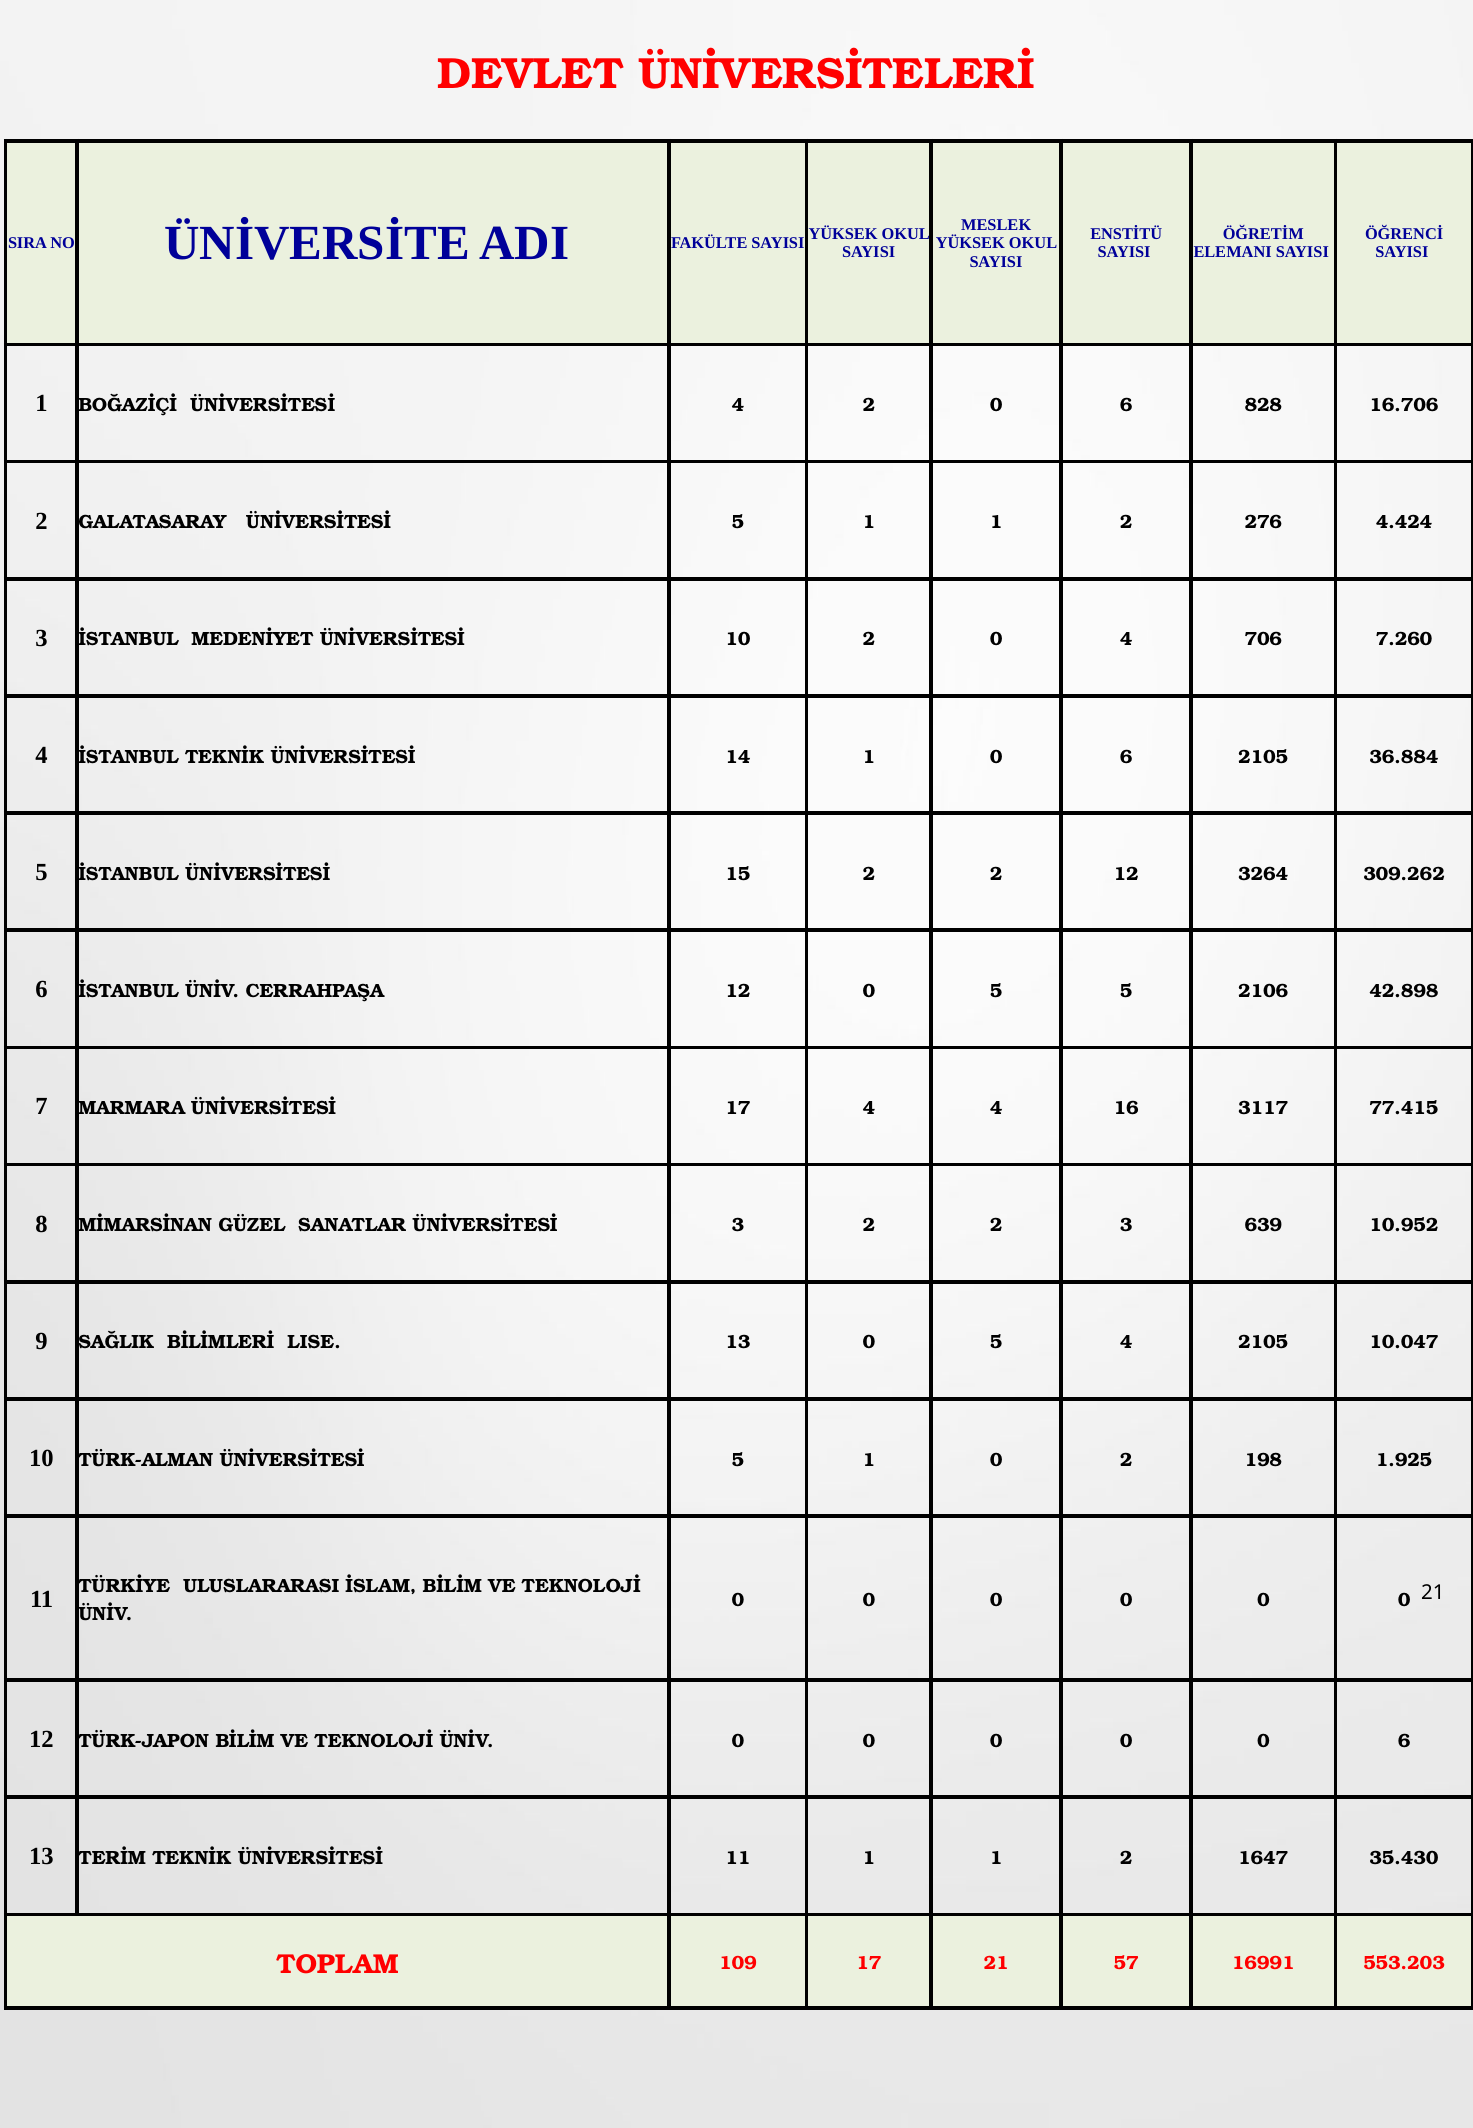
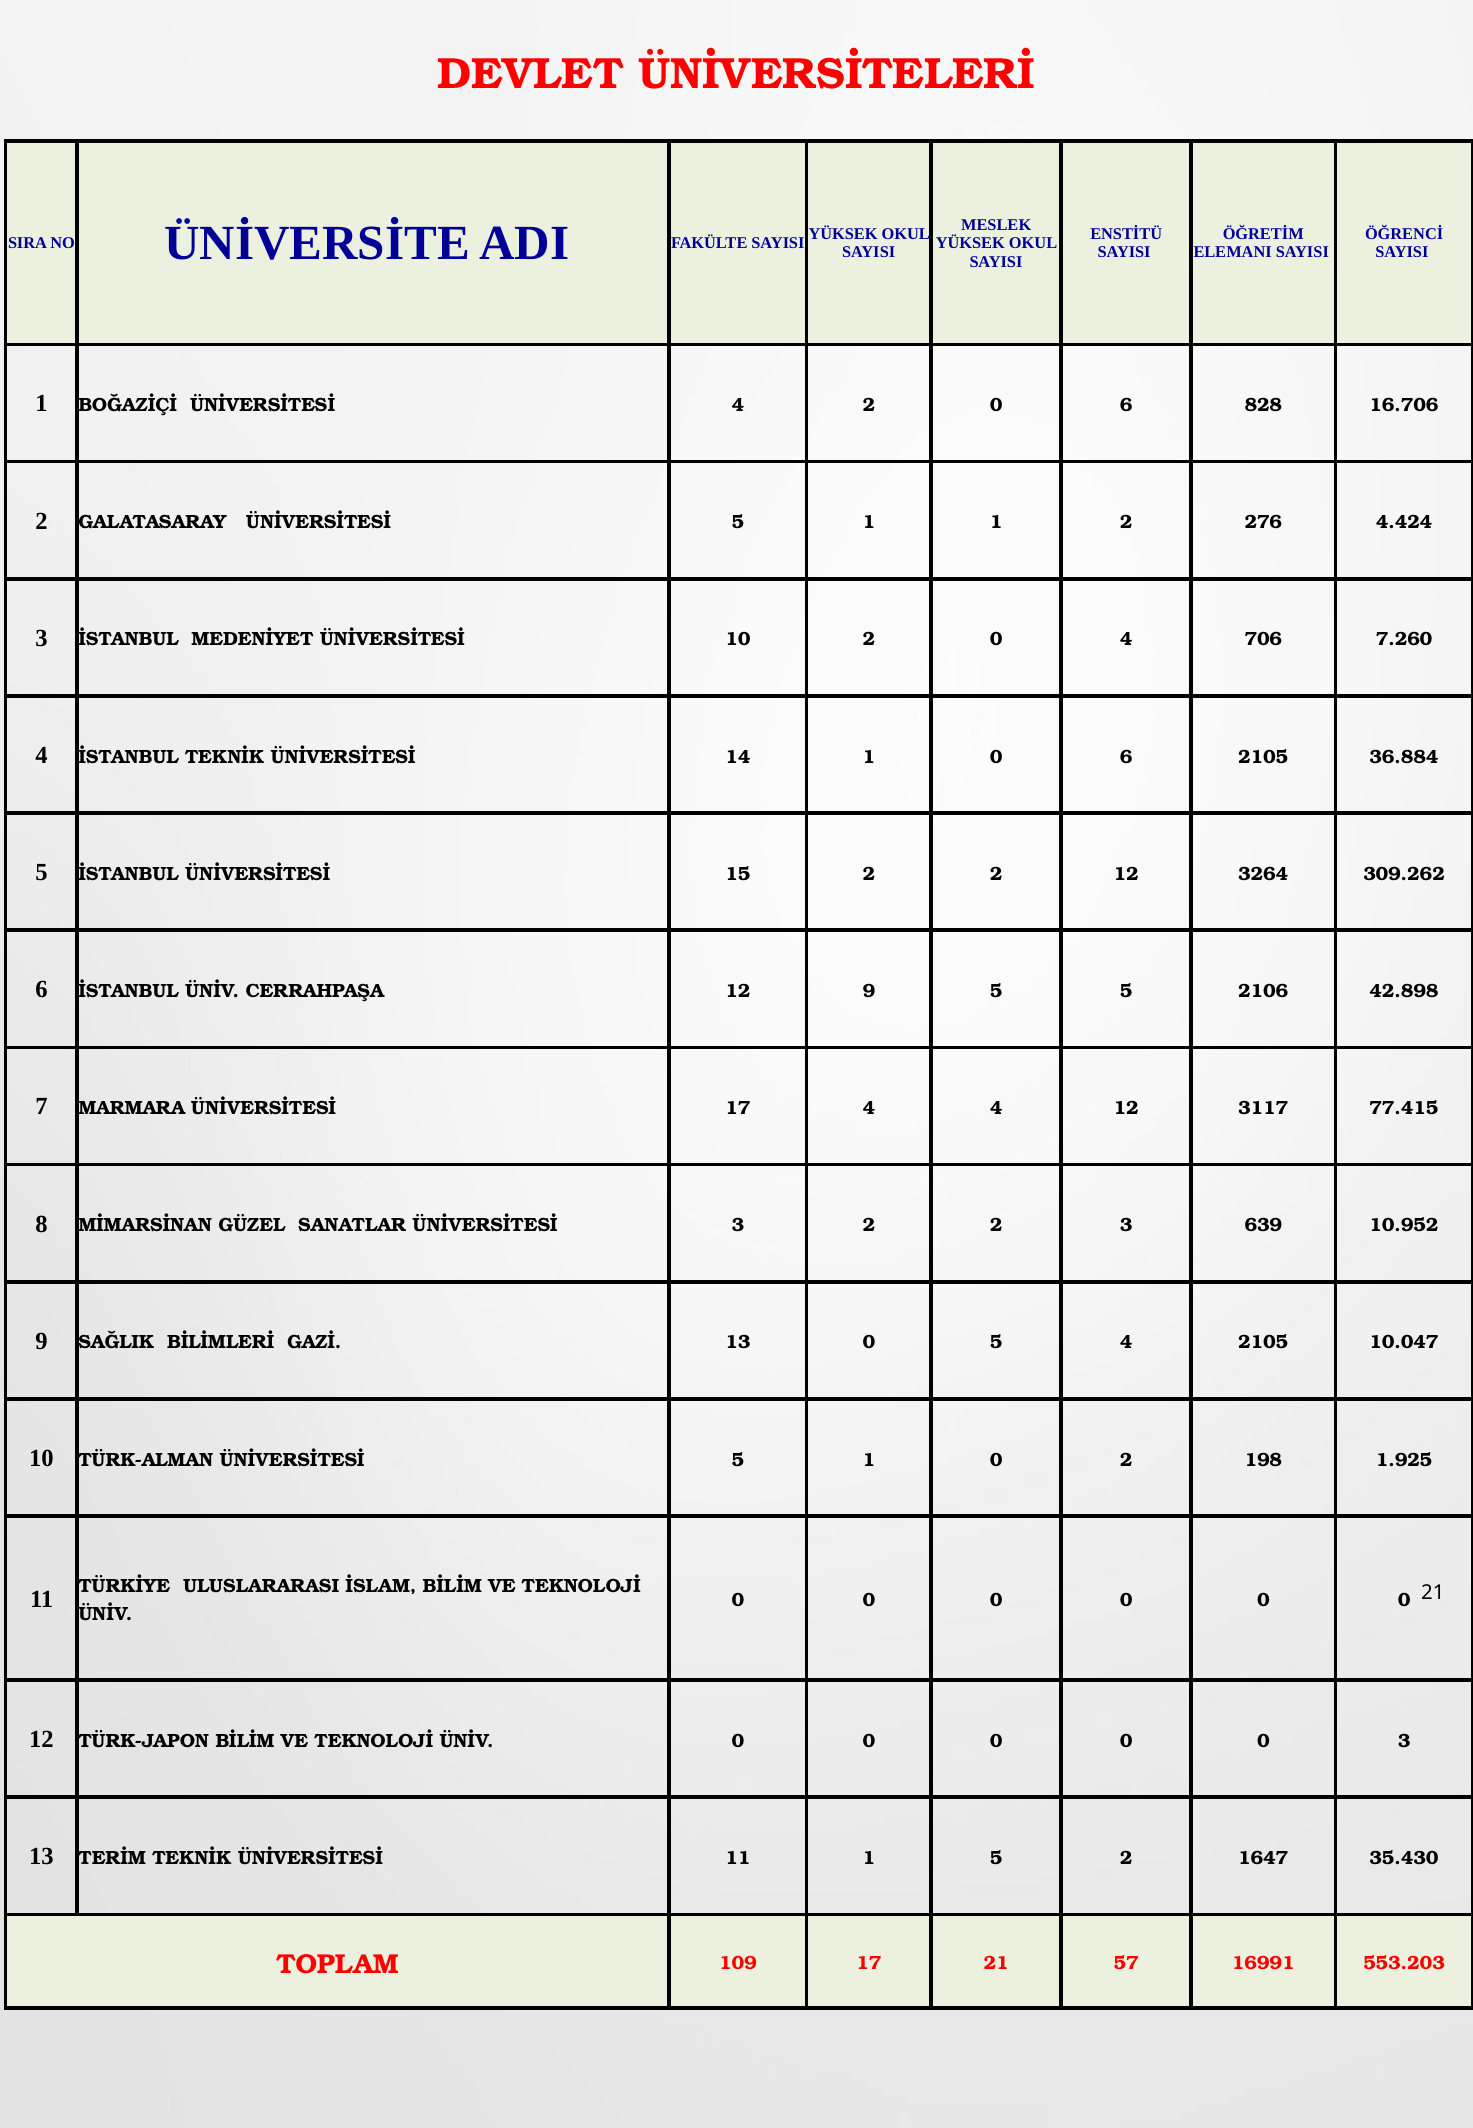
12 0: 0 -> 9
4 16: 16 -> 12
LISE: LISE -> GAZİ
0 0 6: 6 -> 3
11 1 1: 1 -> 5
